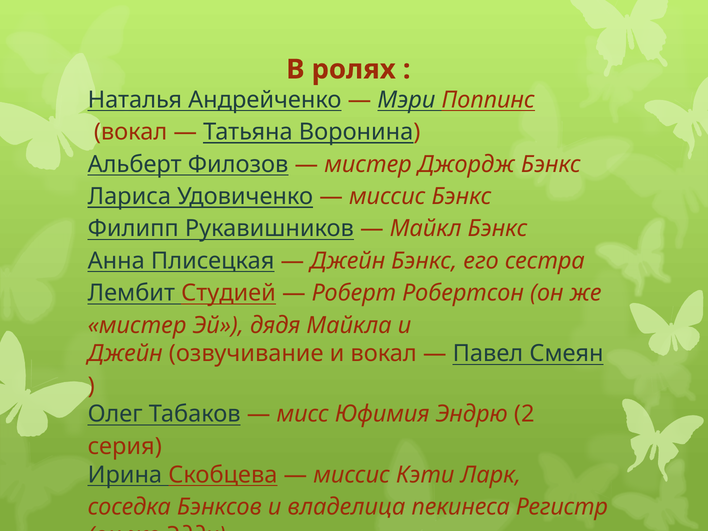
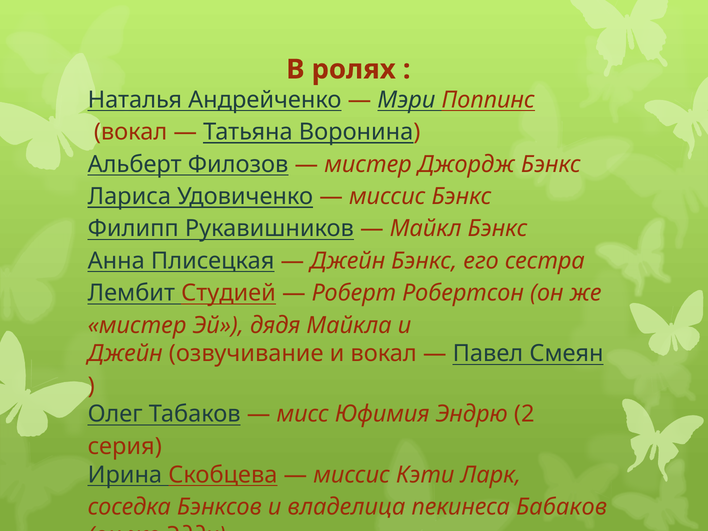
Регистр: Регистр -> Бабаков
